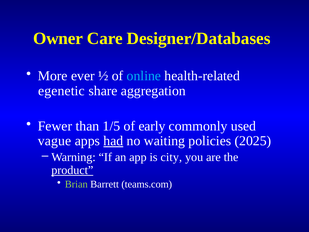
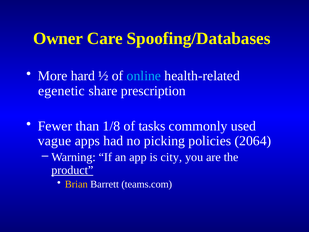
Designer/Databases: Designer/Databases -> Spoofing/Databases
ever: ever -> hard
aggregation: aggregation -> prescription
1/5: 1/5 -> 1/8
early: early -> tasks
had underline: present -> none
waiting: waiting -> picking
2025: 2025 -> 2064
Brian colour: light green -> yellow
